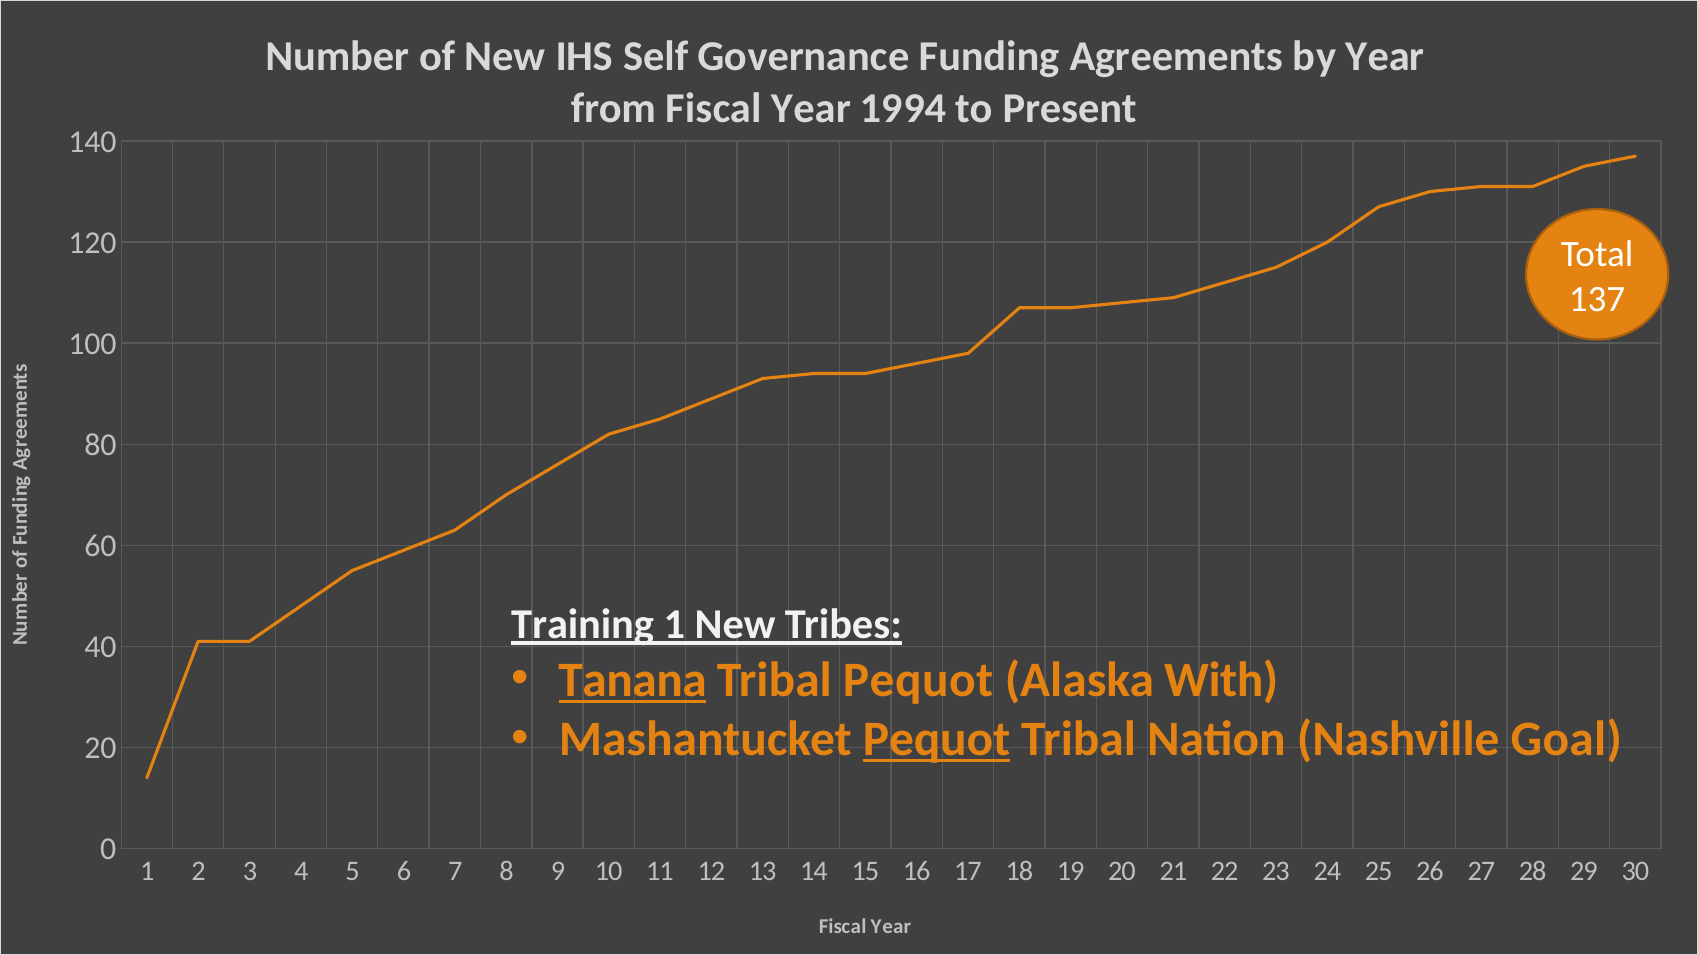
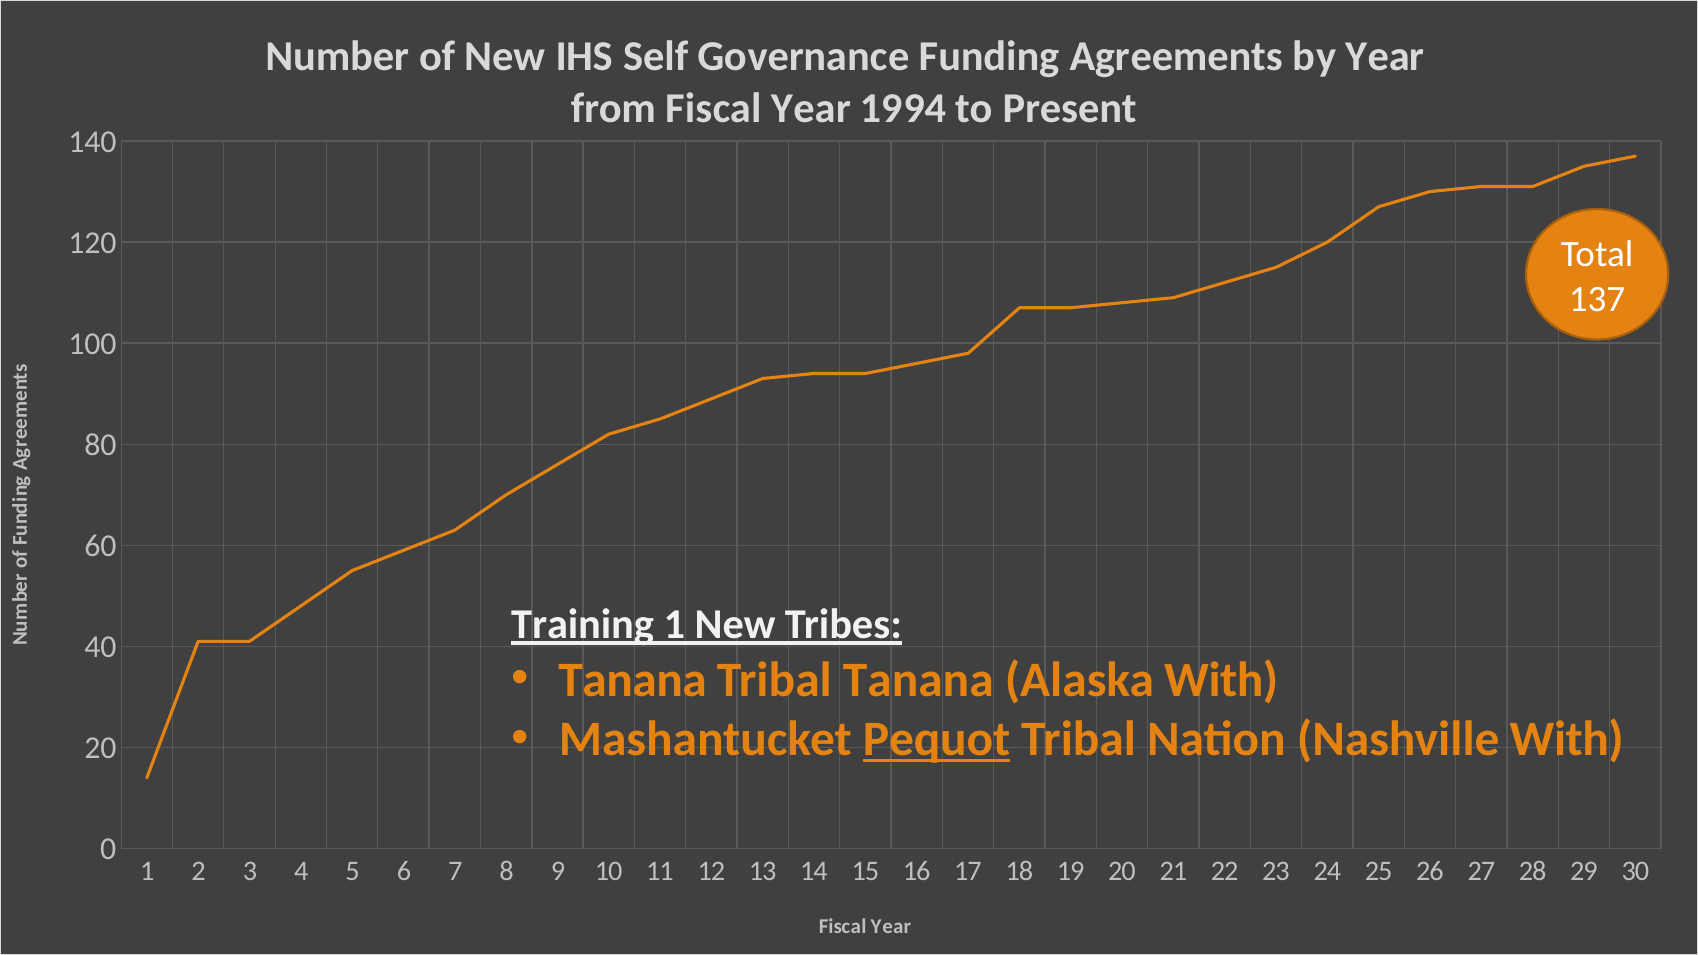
Tanana at (633, 680) underline: present -> none
Tribal Pequot: Pequot -> Tanana
Nashville Goal: Goal -> With
